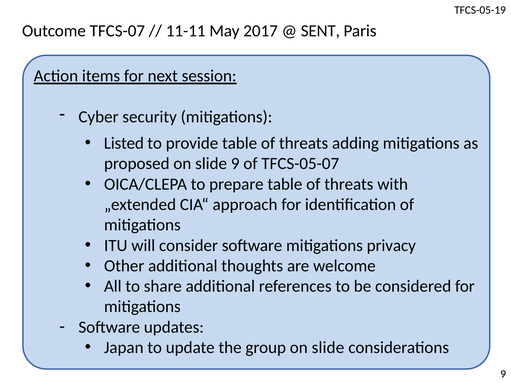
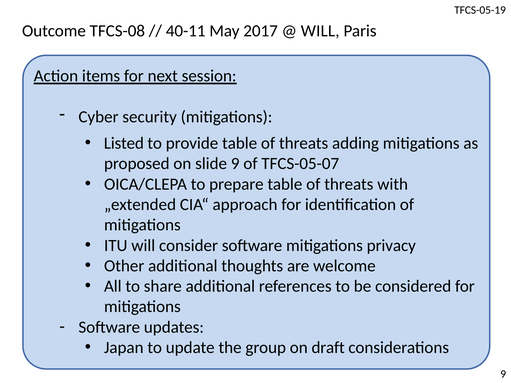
TFCS-07: TFCS-07 -> TFCS-08
11-11: 11-11 -> 40-11
SENT at (320, 31): SENT -> WILL
group on slide: slide -> draft
